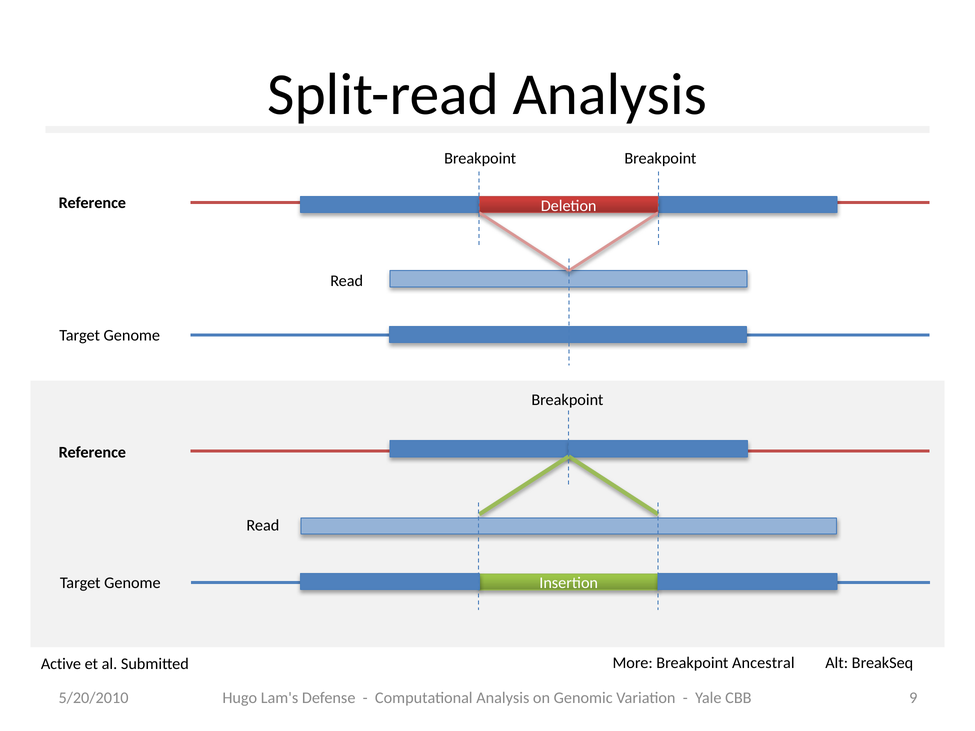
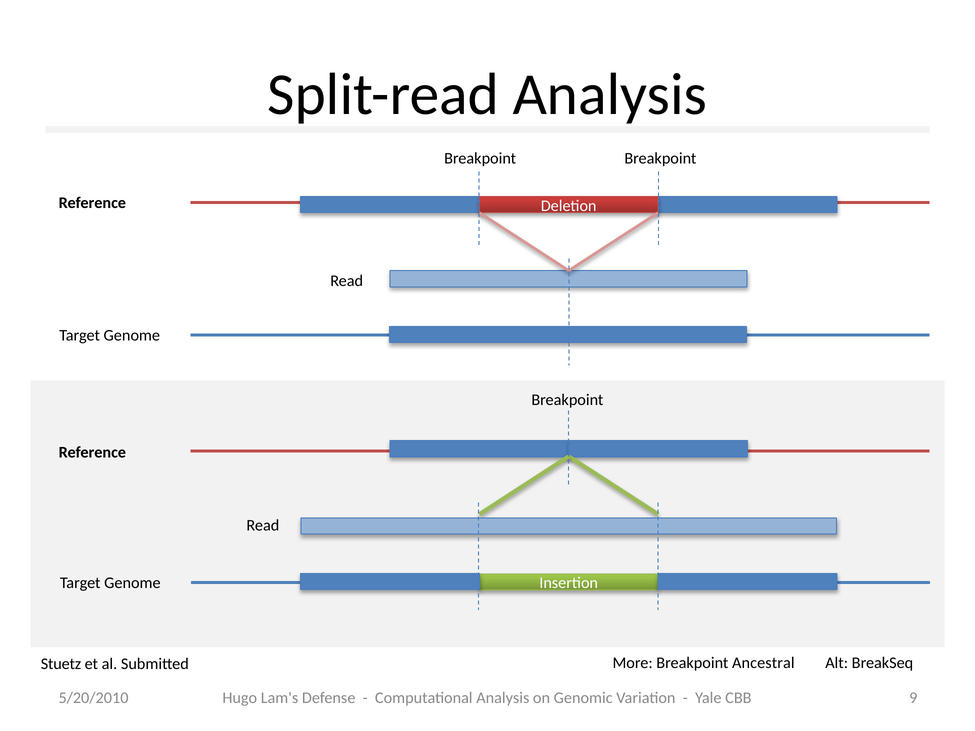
Active: Active -> Stuetz
